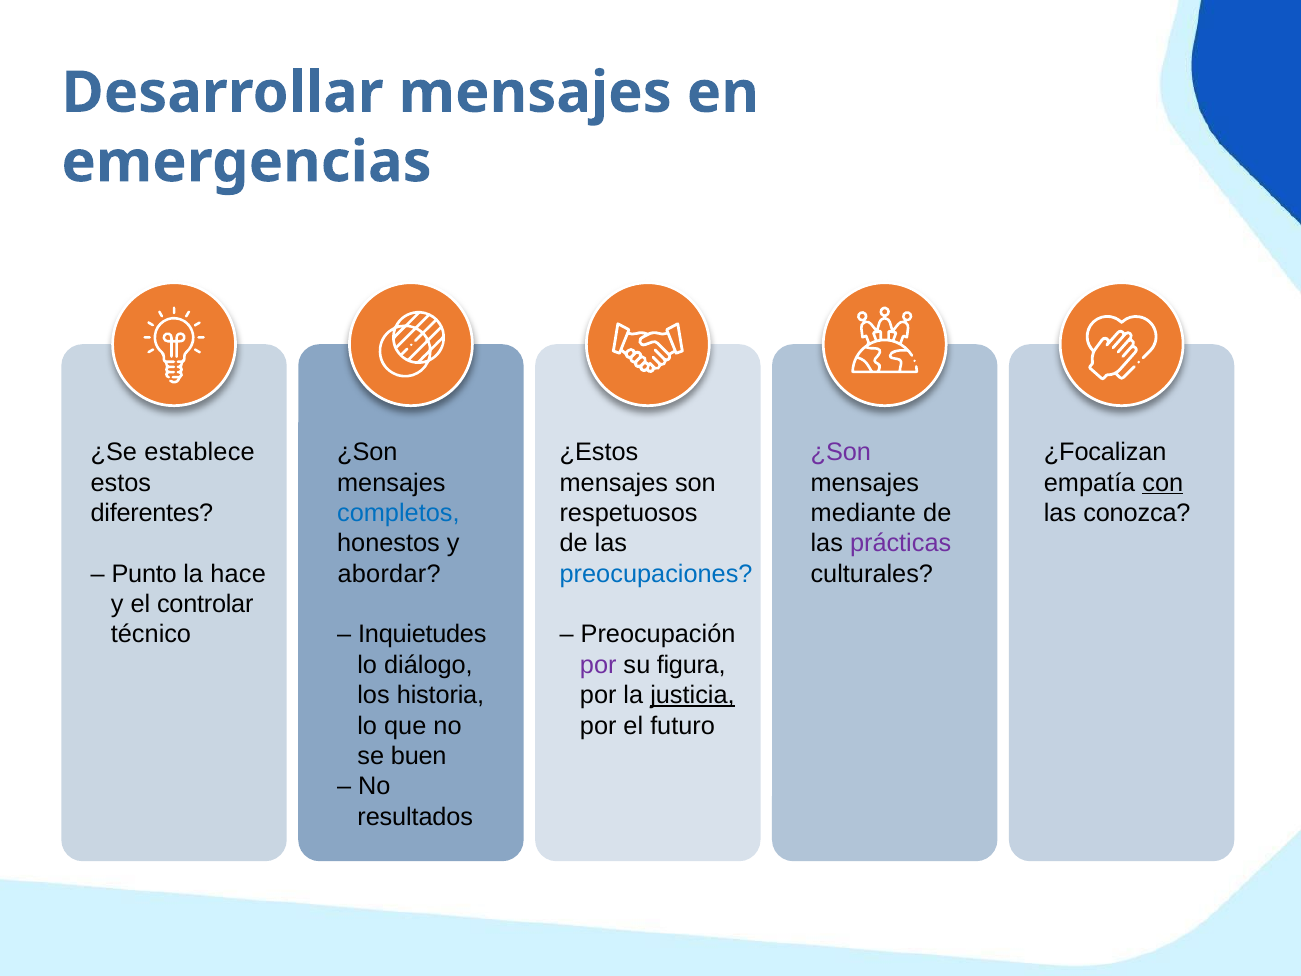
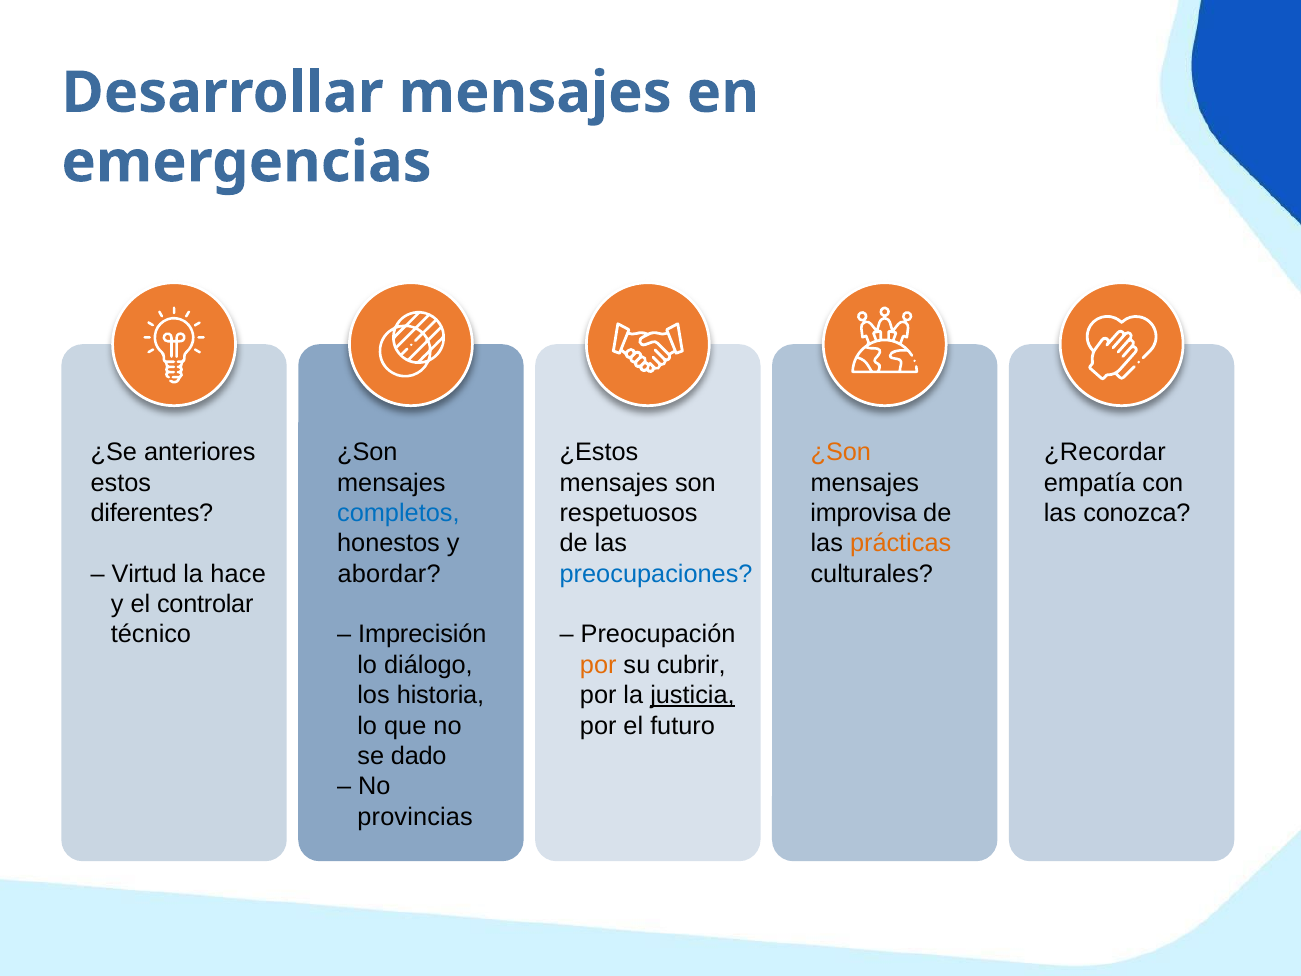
establece: establece -> anteriores
¿Son at (841, 452) colour: purple -> orange
¿Focalizan: ¿Focalizan -> ¿Recordar
con underline: present -> none
mediante: mediante -> improvisa
prácticas colour: purple -> orange
Punto: Punto -> Virtud
Inquietudes: Inquietudes -> Imprecisión
por at (598, 665) colour: purple -> orange
figura: figura -> cubrir
buen: buen -> dado
resultados: resultados -> provincias
